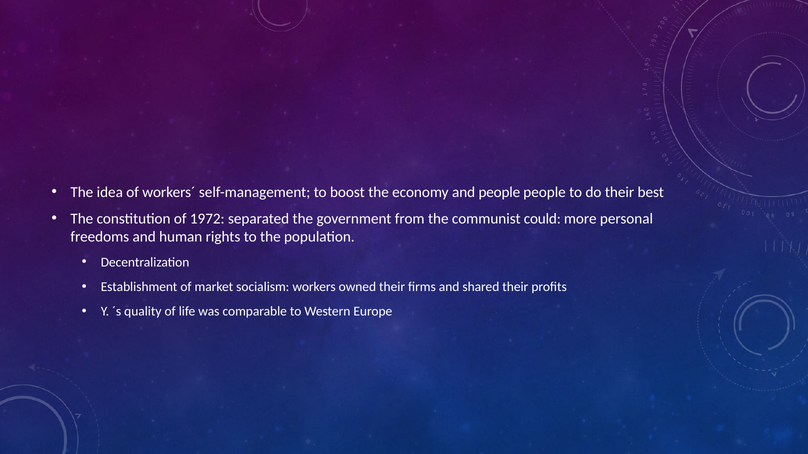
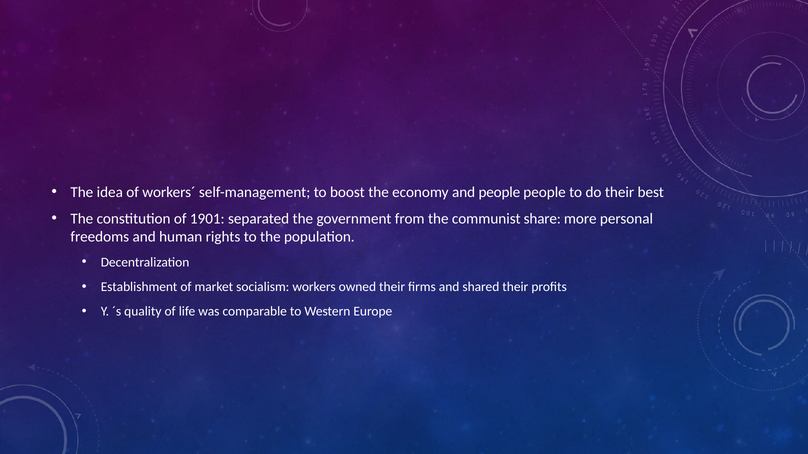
1972: 1972 -> 1901
could: could -> share
